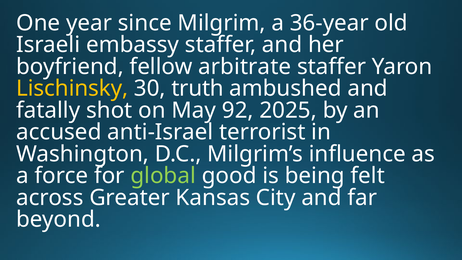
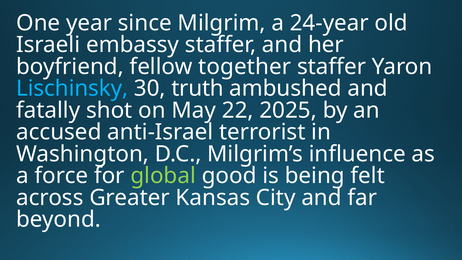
36-year: 36-year -> 24-year
arbitrate: arbitrate -> together
Lischinsky colour: yellow -> light blue
92: 92 -> 22
